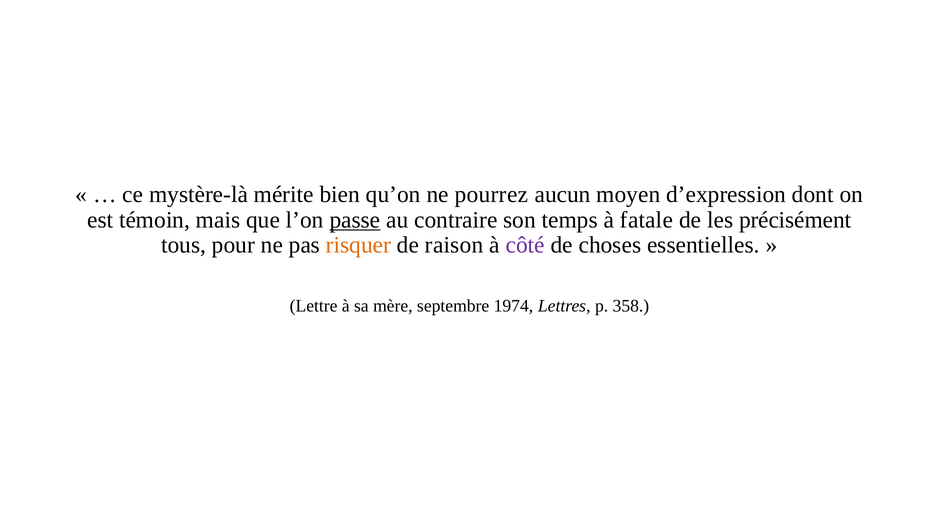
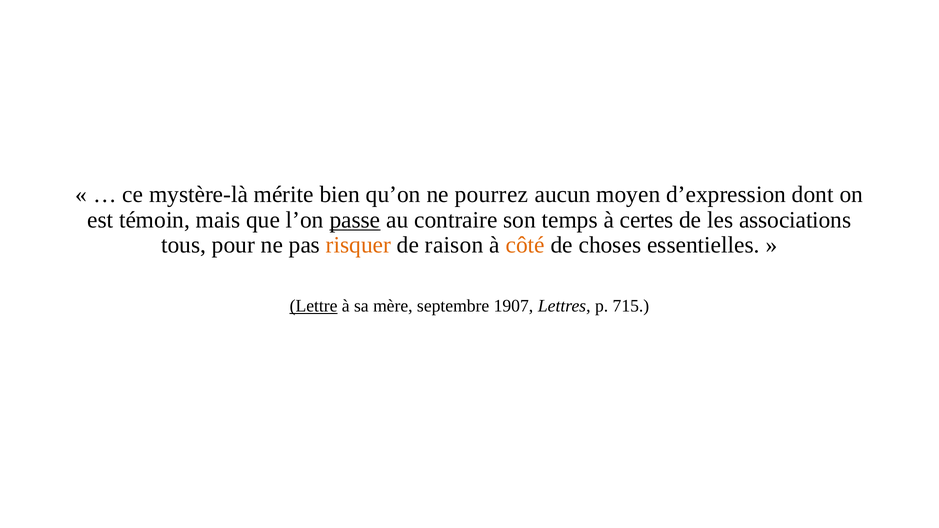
fatale: fatale -> certes
précisément: précisément -> associations
côté colour: purple -> orange
Lettre underline: none -> present
1974: 1974 -> 1907
358: 358 -> 715
